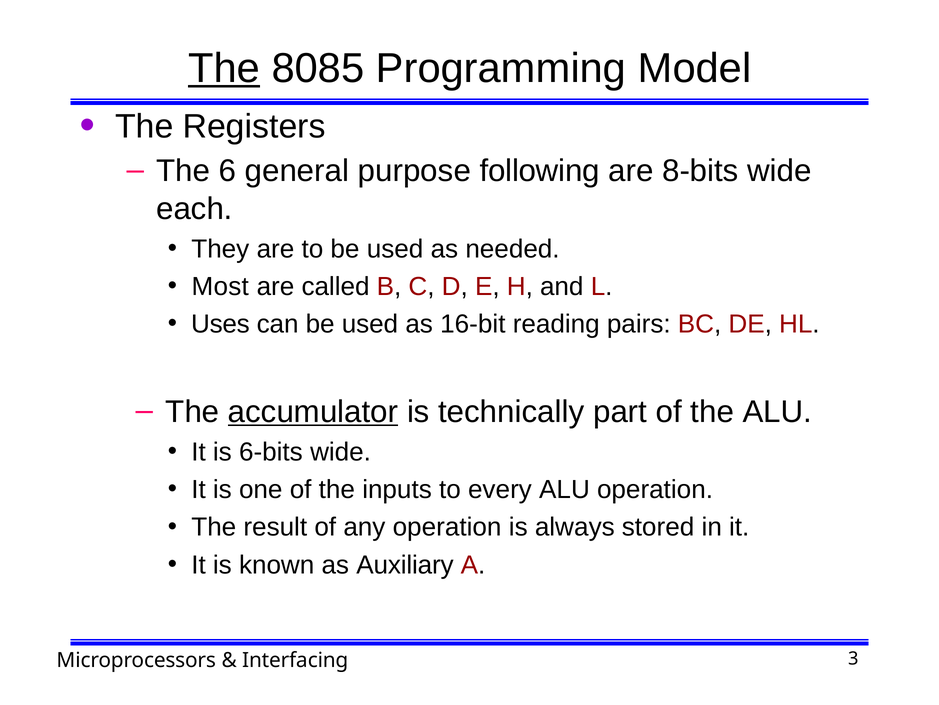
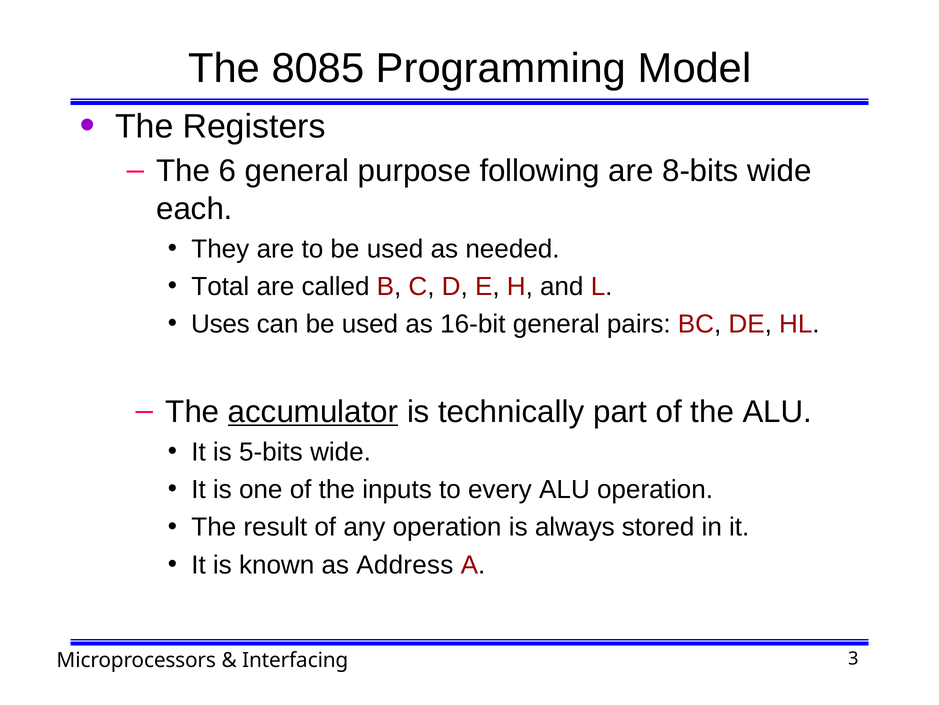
The at (224, 68) underline: present -> none
Most: Most -> Total
16-bit reading: reading -> general
6-bits: 6-bits -> 5-bits
Auxiliary: Auxiliary -> Address
